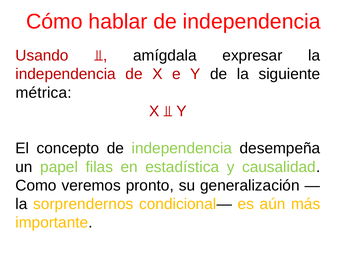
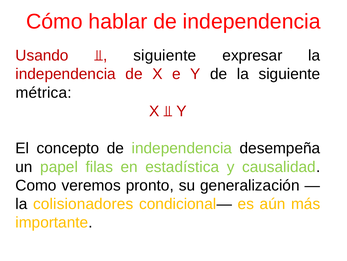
amígdala at (165, 55): amígdala -> siguiente
sorprendernos: sorprendernos -> colisionadores
